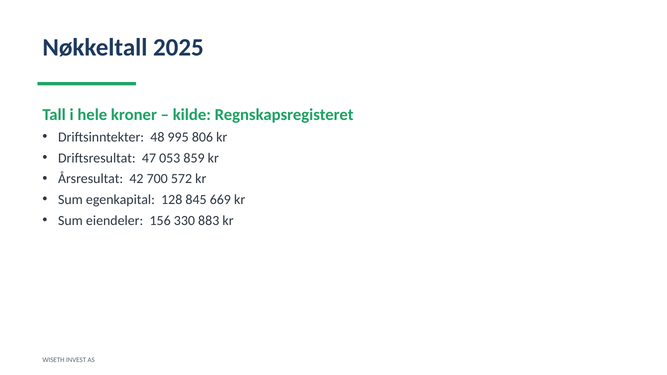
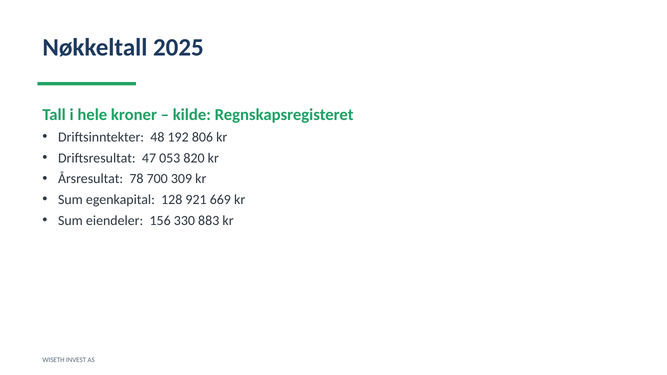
995: 995 -> 192
859: 859 -> 820
42: 42 -> 78
572: 572 -> 309
845: 845 -> 921
